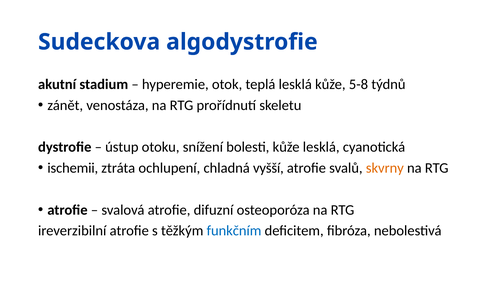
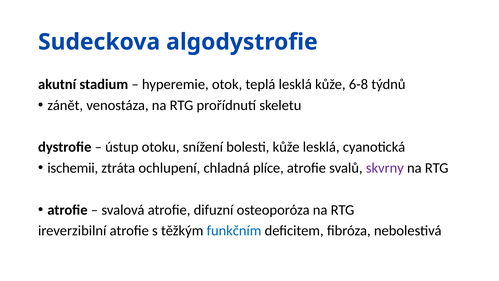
5-8: 5-8 -> 6-8
vyšší: vyšší -> plíce
skvrny colour: orange -> purple
